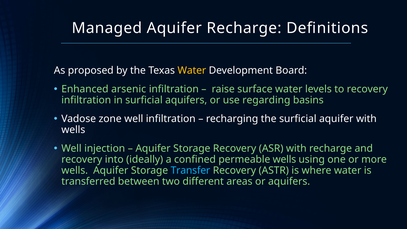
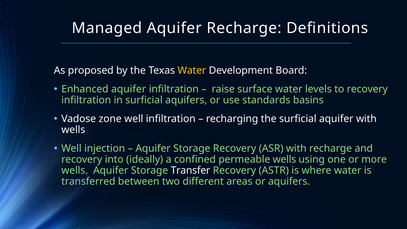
Enhanced arsenic: arsenic -> aquifer
regarding: regarding -> standards
Transfer colour: light blue -> white
